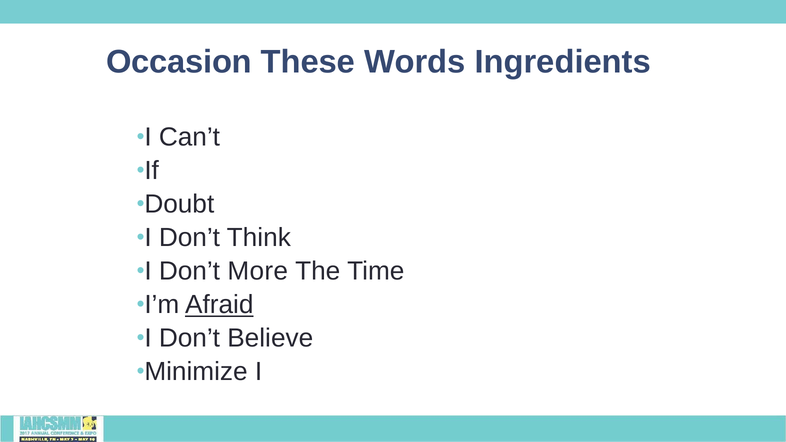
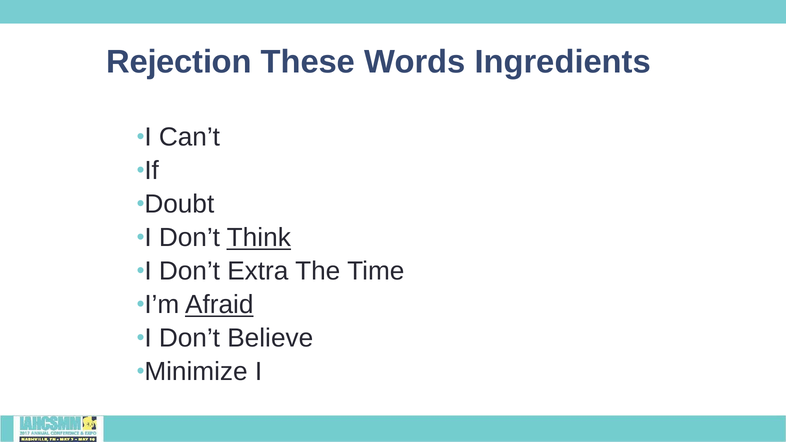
Occasion: Occasion -> Rejection
Think underline: none -> present
More: More -> Extra
